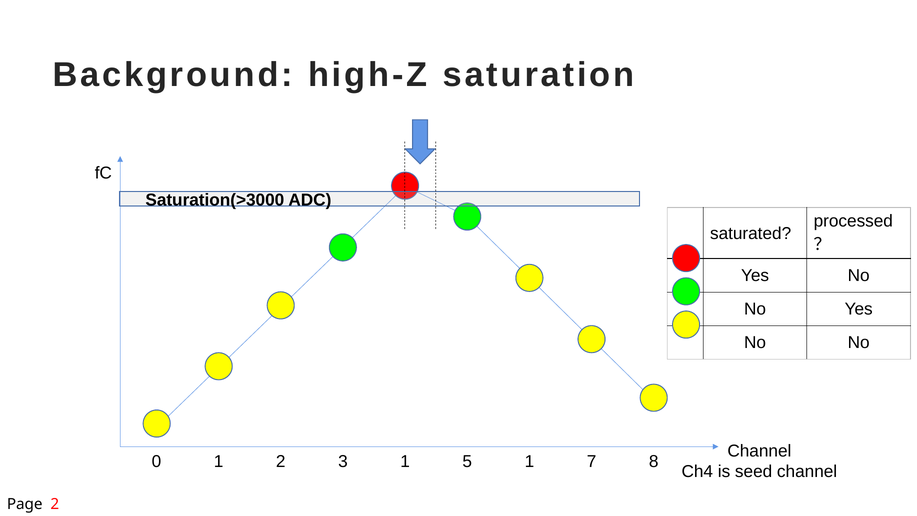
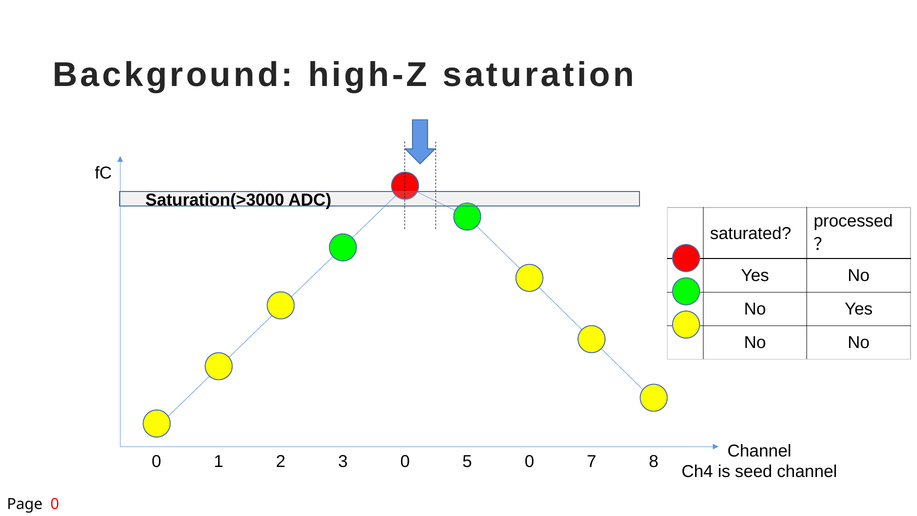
3 1: 1 -> 0
5 1: 1 -> 0
Page 2: 2 -> 0
